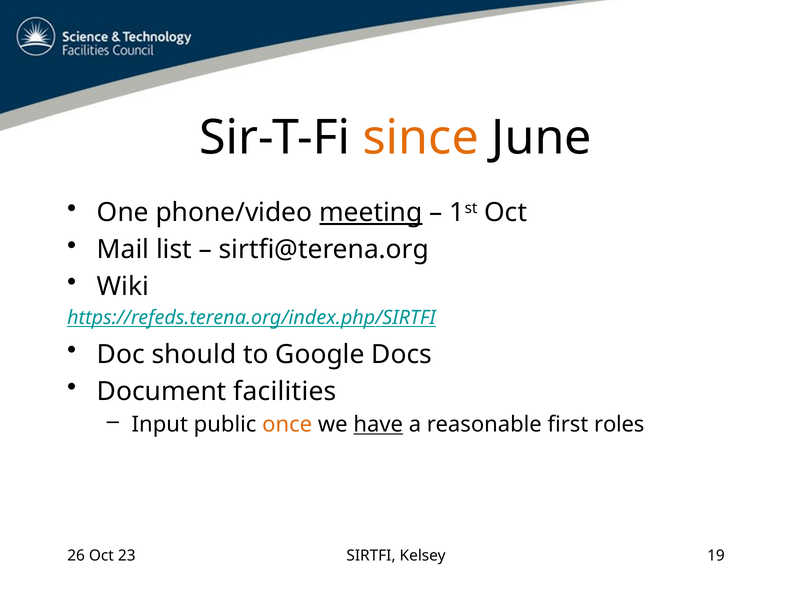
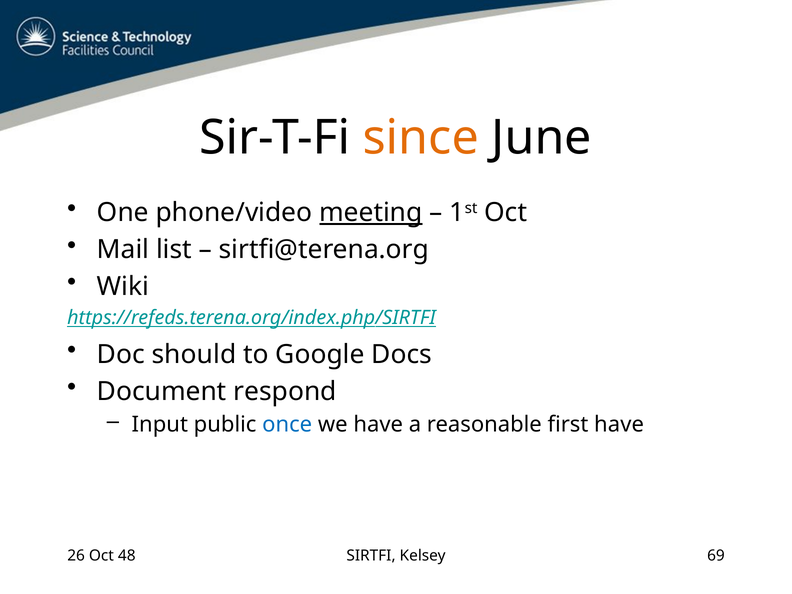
facilities: facilities -> respond
once colour: orange -> blue
have at (378, 424) underline: present -> none
first roles: roles -> have
23: 23 -> 48
19: 19 -> 69
